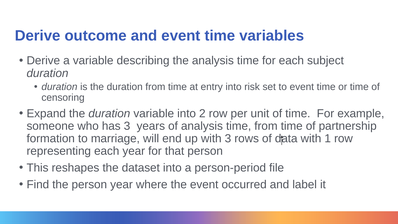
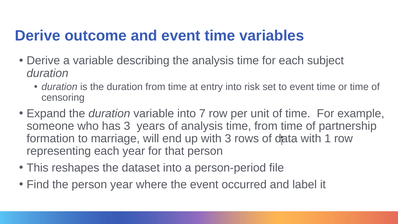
2: 2 -> 7
